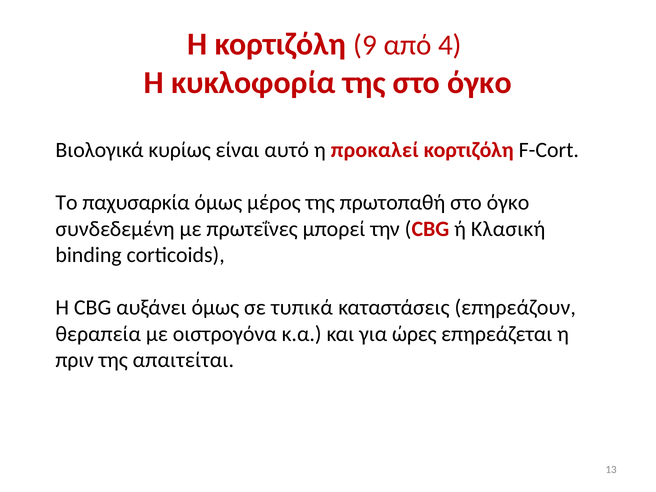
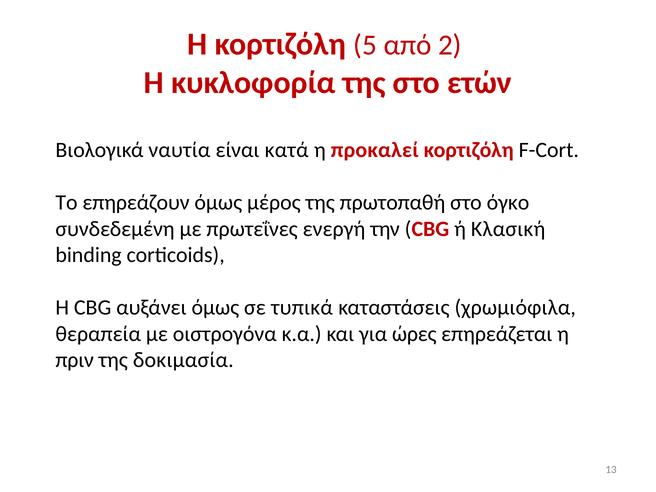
9: 9 -> 5
4: 4 -> 2
της στο όγκο: όγκο -> ετών
κυρίως: κυρίως -> ναυτία
αυτό: αυτό -> κατά
παχυσαρκία: παχυσαρκία -> επηρεάζουν
μπορεί: μπορεί -> ενεργή
επηρεάζουν: επηρεάζουν -> χρωμιόφιλα
απαιτείται: απαιτείται -> δοκιμασία
